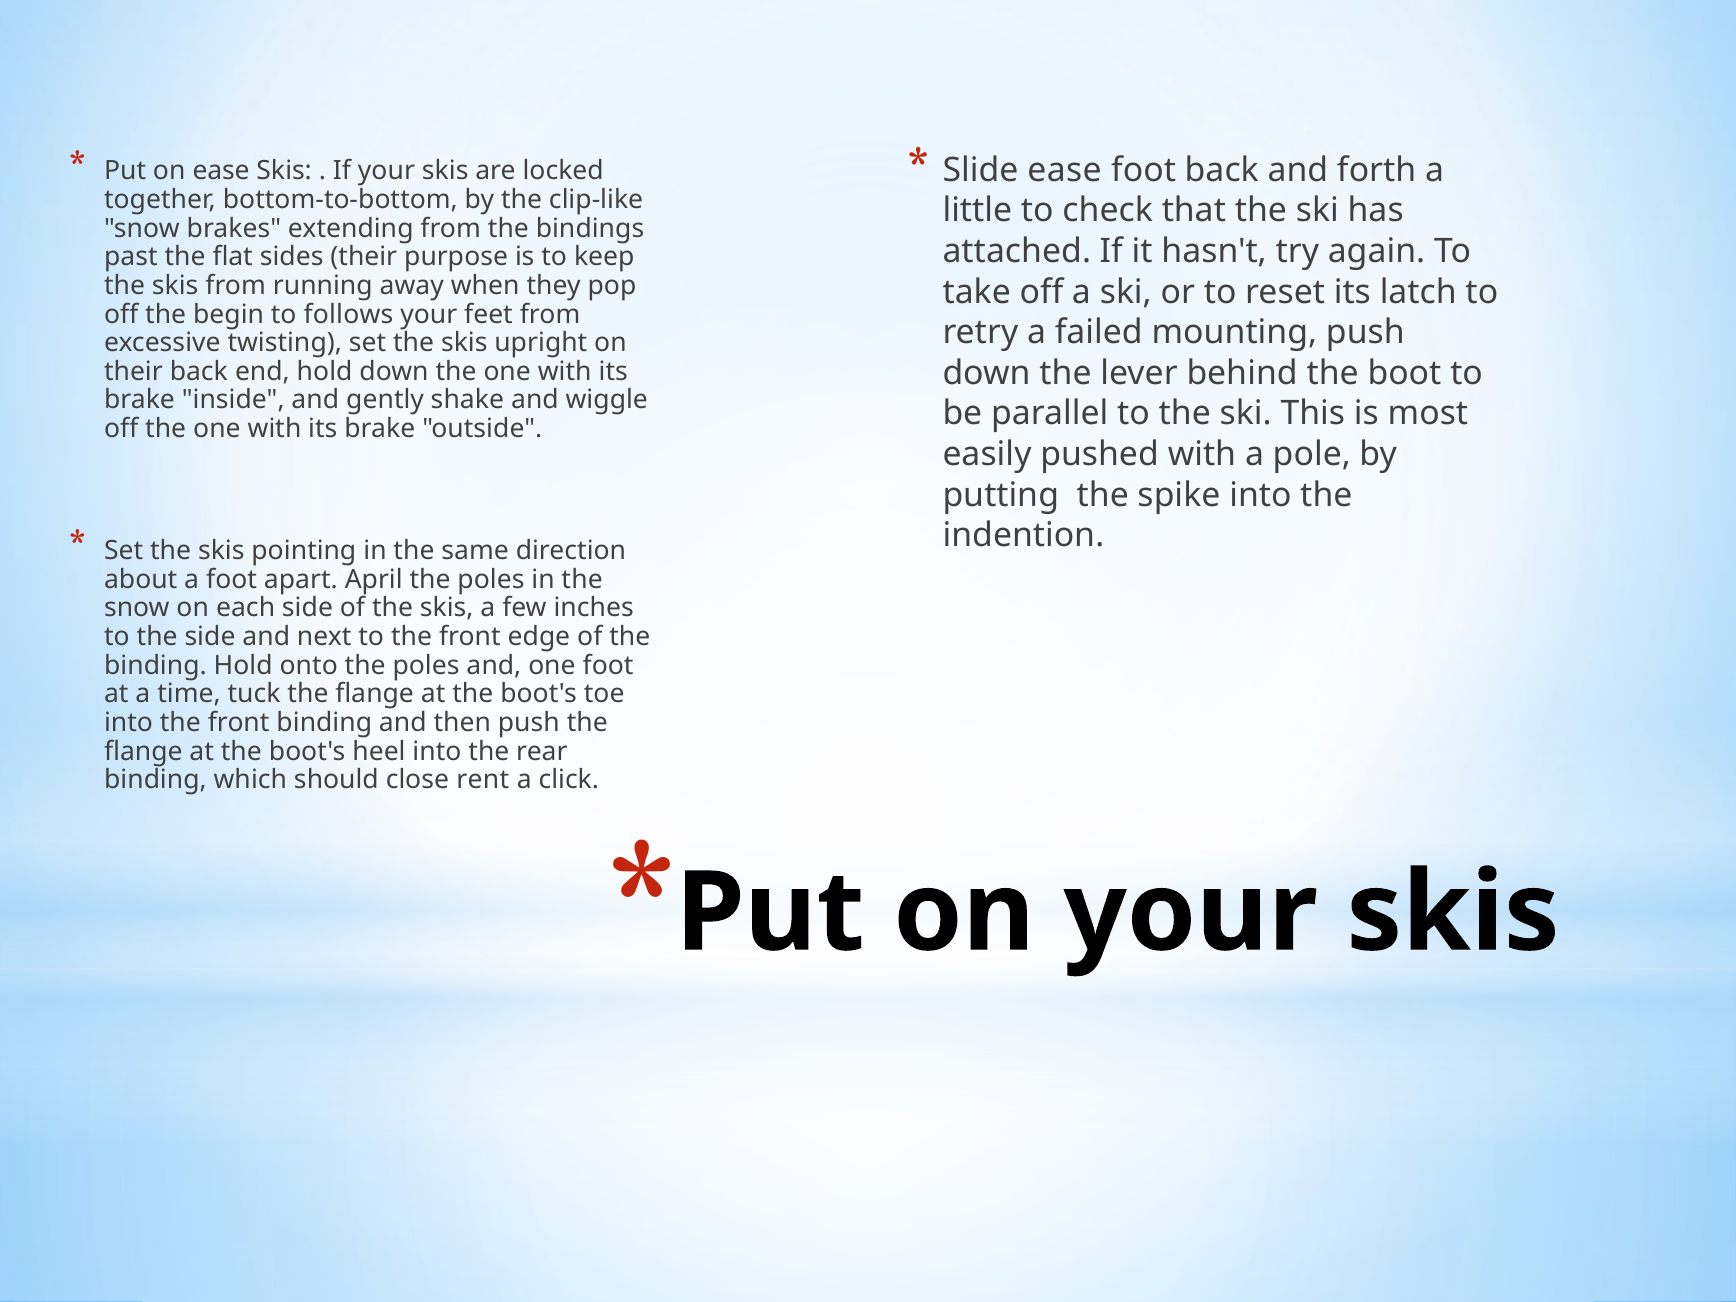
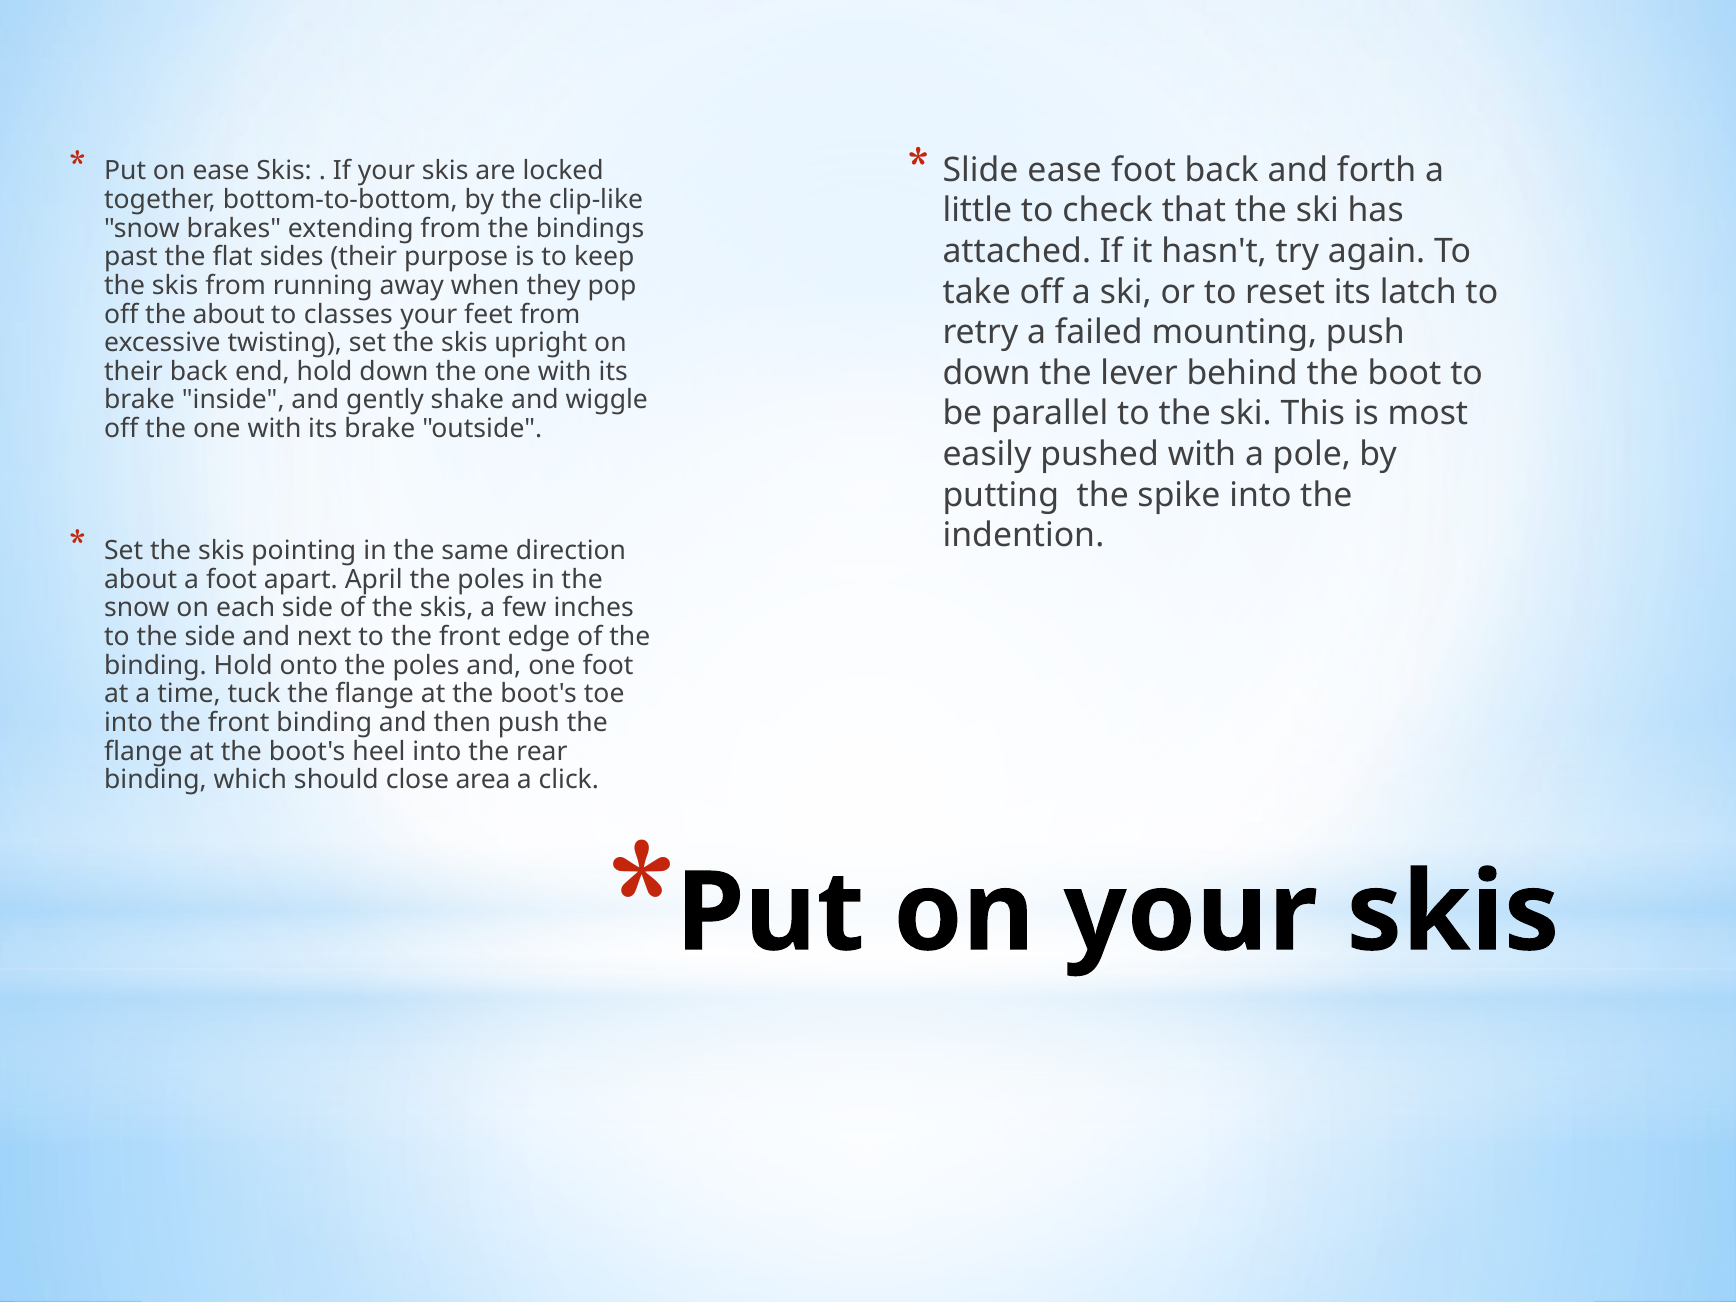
the begin: begin -> about
follows: follows -> classes
rent: rent -> area
